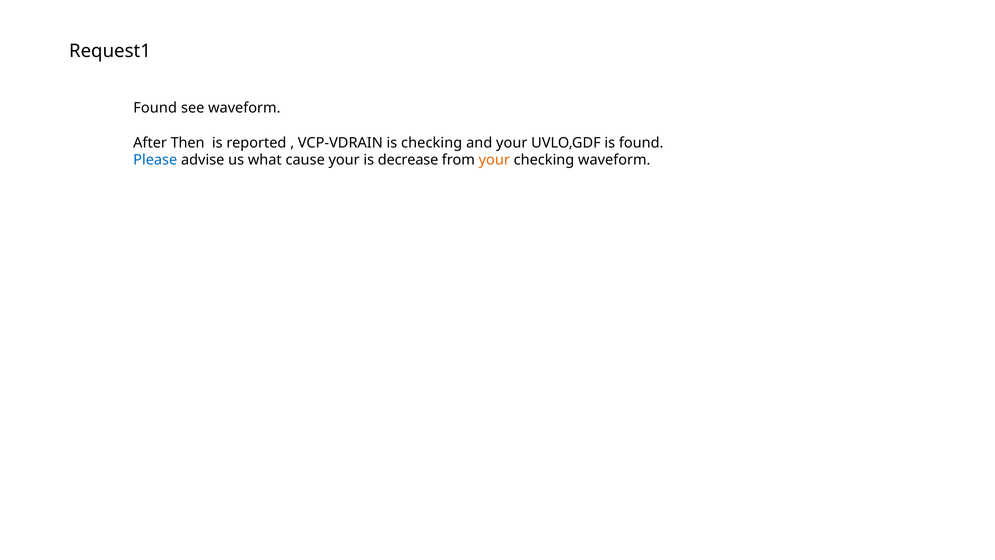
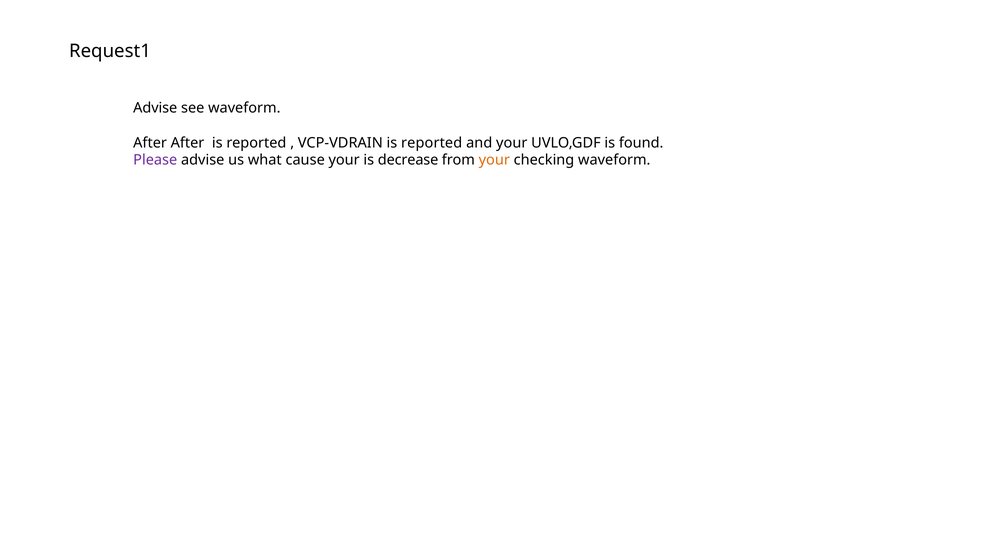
Found at (155, 108): Found -> Advise
After Then: Then -> After
VCP-VDRAIN is checking: checking -> reported
Please colour: blue -> purple
